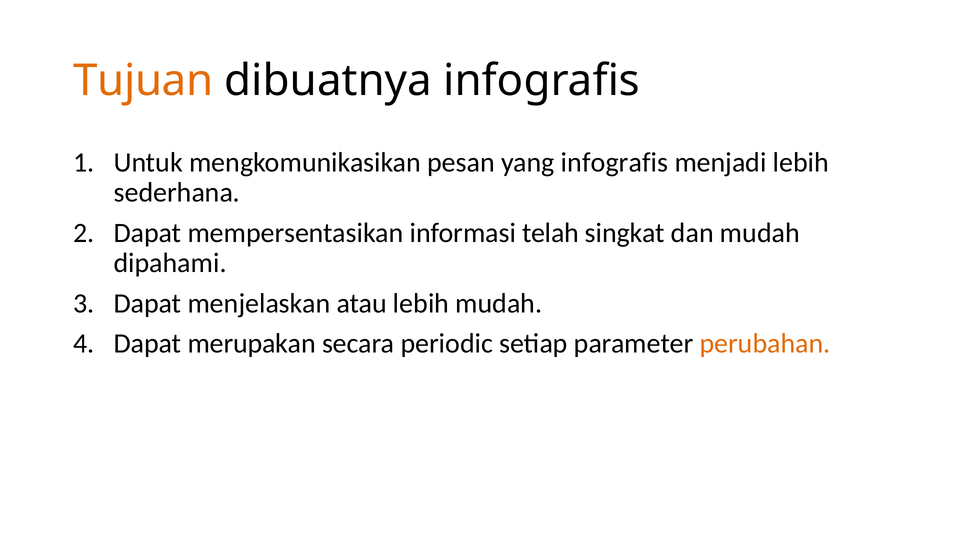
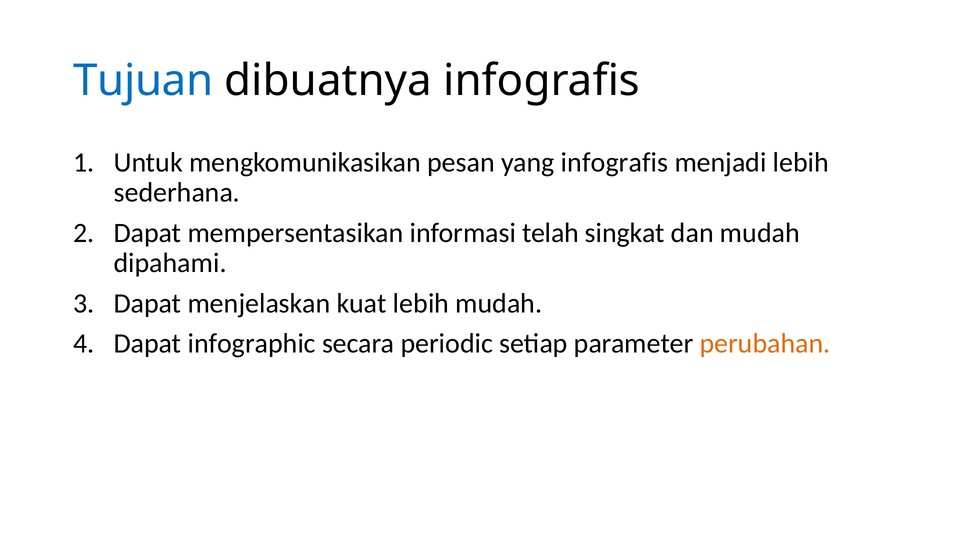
Tujuan colour: orange -> blue
atau: atau -> kuat
merupakan: merupakan -> infographic
